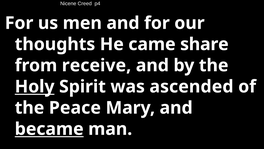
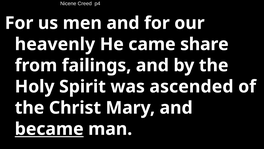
thoughts: thoughts -> heavenly
receive: receive -> failings
Holy underline: present -> none
Peace: Peace -> Christ
